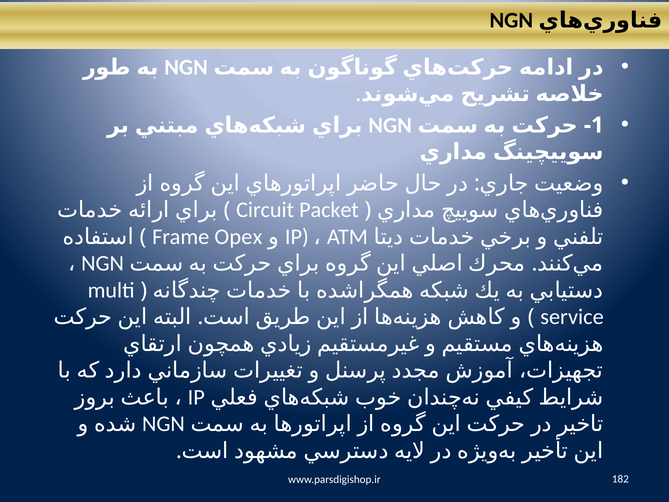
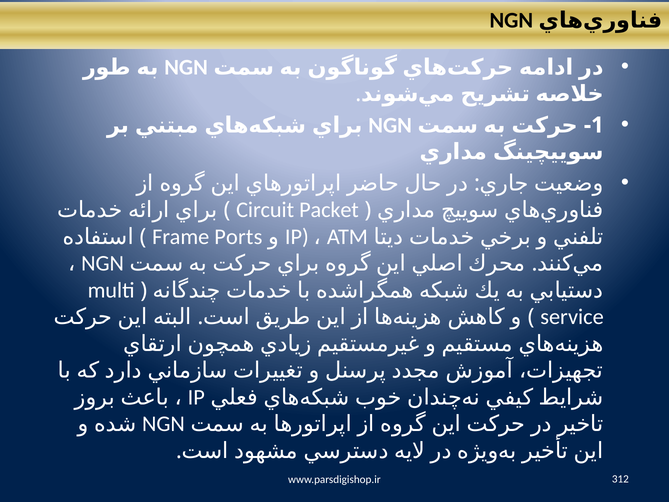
Opex: Opex -> Ports
182: 182 -> 312
